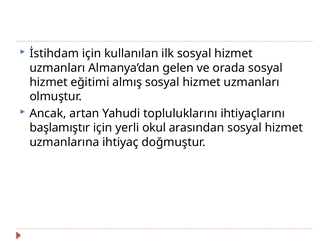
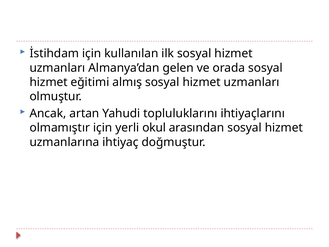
başlamıştır: başlamıştır -> olmamıştır
